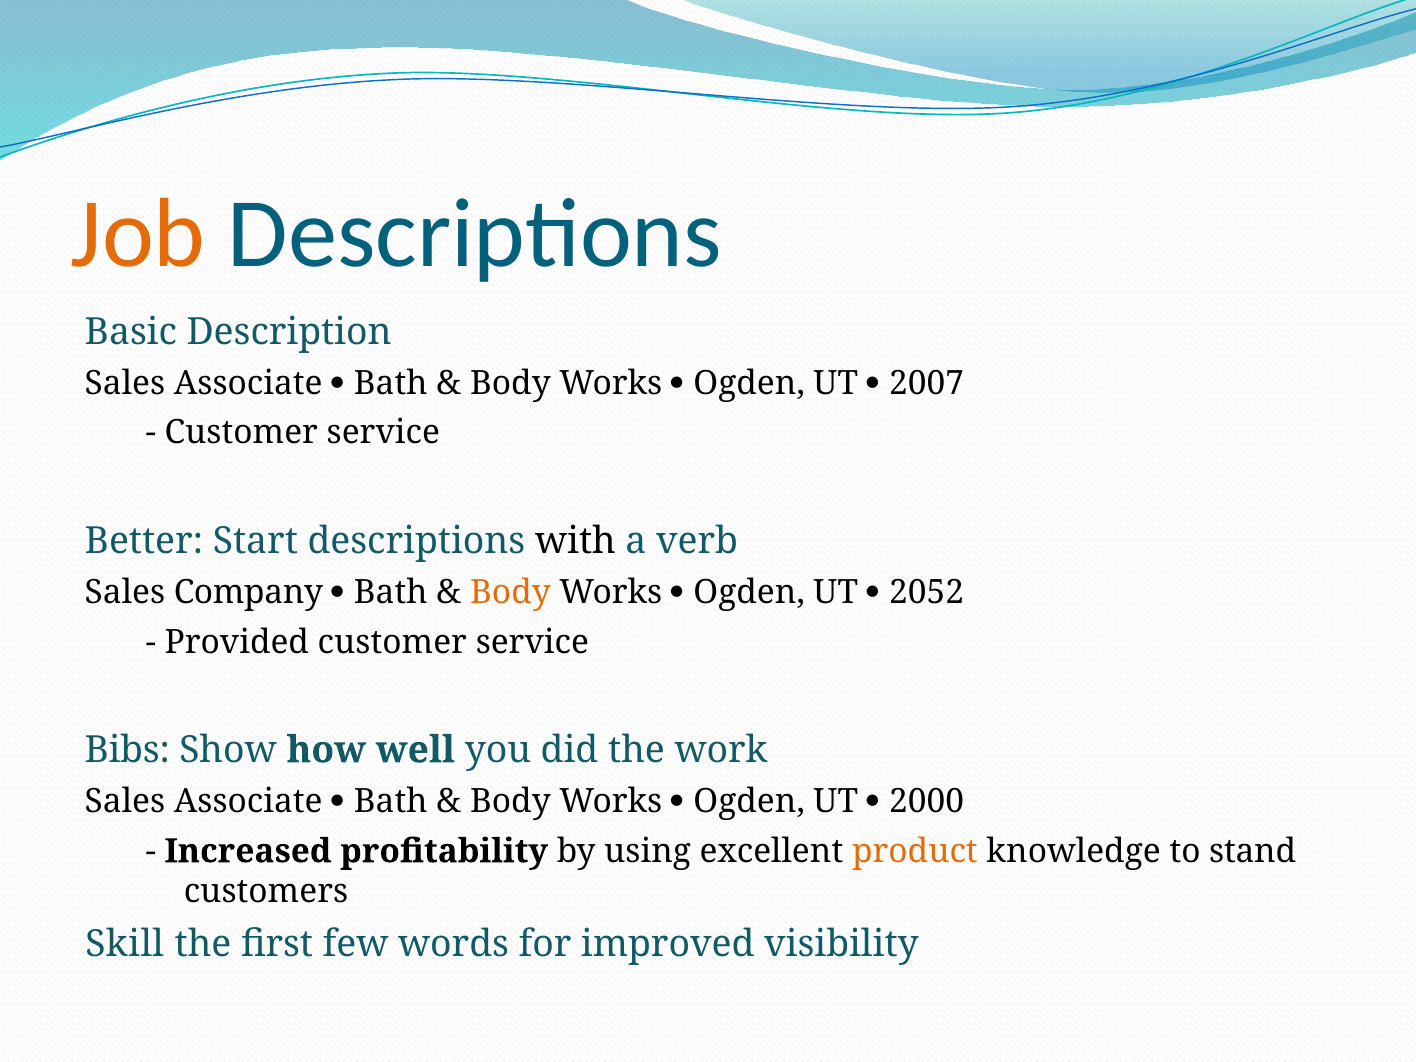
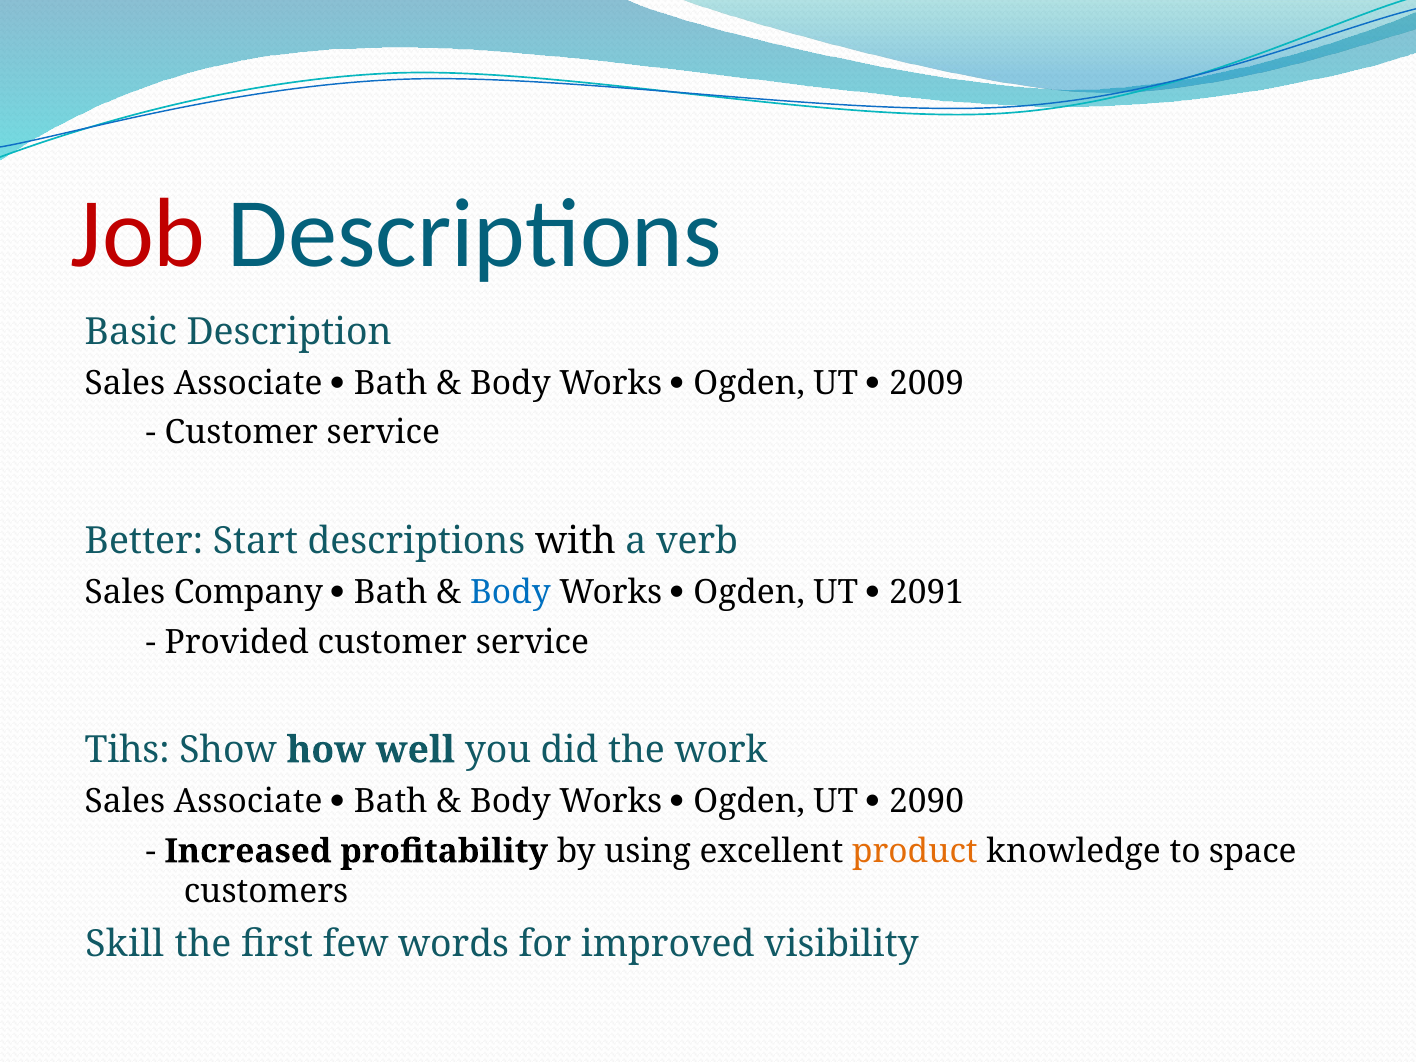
Job colour: orange -> red
2007: 2007 -> 2009
Body at (510, 592) colour: orange -> blue
2052: 2052 -> 2091
Bibs: Bibs -> Tihs
2000: 2000 -> 2090
stand: stand -> space
